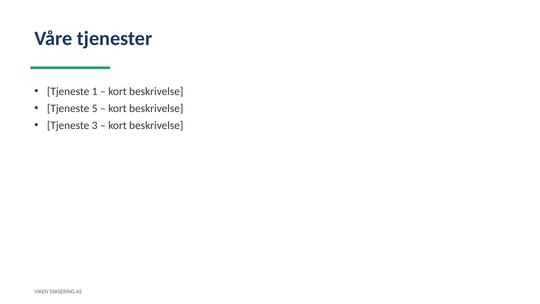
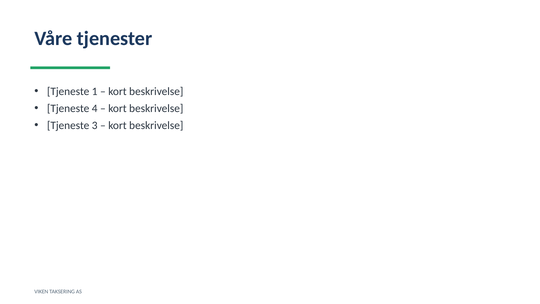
5: 5 -> 4
